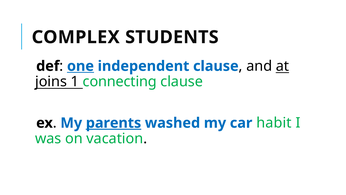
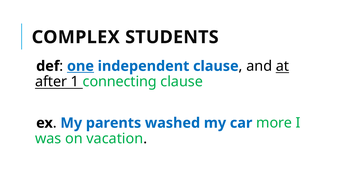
joins: joins -> after
parents underline: present -> none
habit: habit -> more
